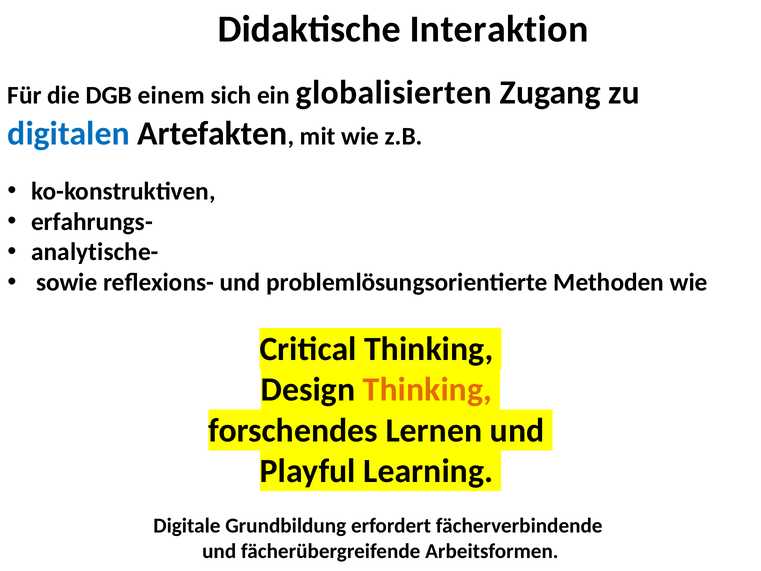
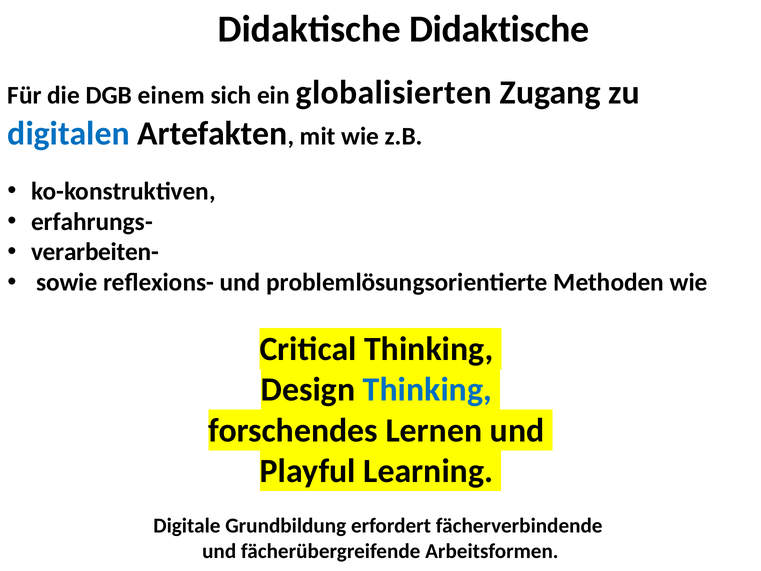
Didaktische Interaktion: Interaktion -> Didaktische
analytische-: analytische- -> verarbeiten-
Thinking at (427, 390) colour: orange -> blue
